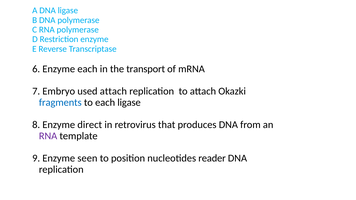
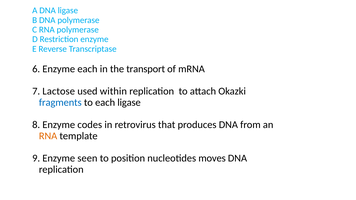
Embryo: Embryo -> Lactose
used attach: attach -> within
direct: direct -> codes
RNA at (48, 136) colour: purple -> orange
reader: reader -> moves
